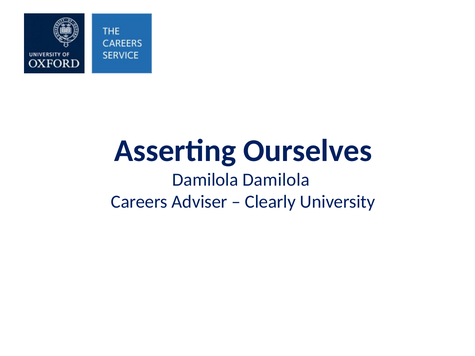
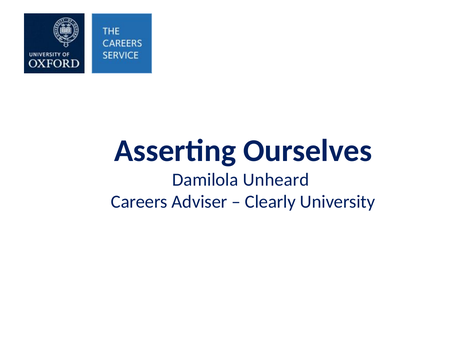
Damilola Damilola: Damilola -> Unheard
